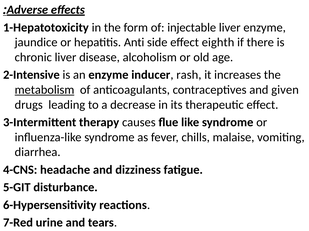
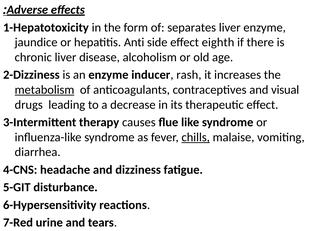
injectable: injectable -> separates
2-Intensive: 2-Intensive -> 2-Dizziness
given: given -> visual
chills underline: none -> present
